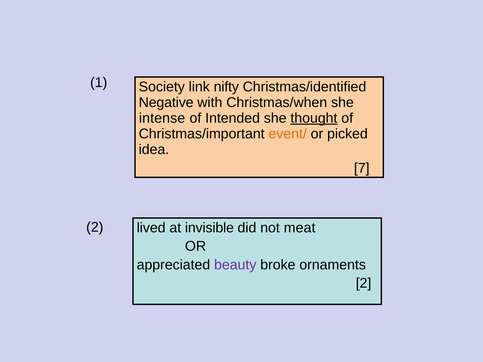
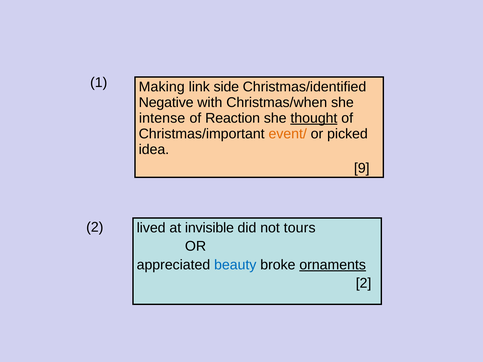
Society: Society -> Making
nifty: nifty -> side
Intended: Intended -> Reaction
7: 7 -> 9
meat: meat -> tours
beauty colour: purple -> blue
ornaments underline: none -> present
